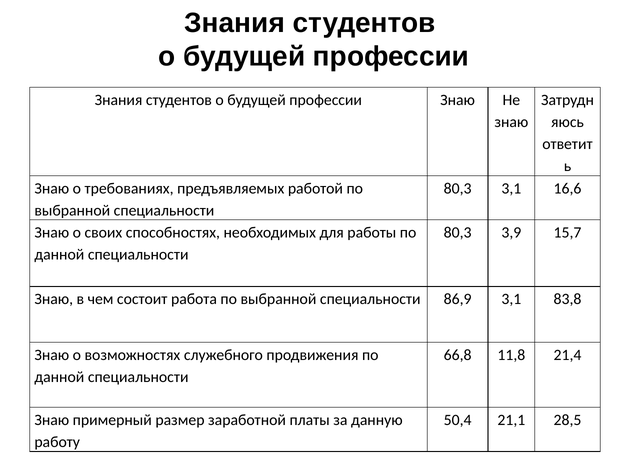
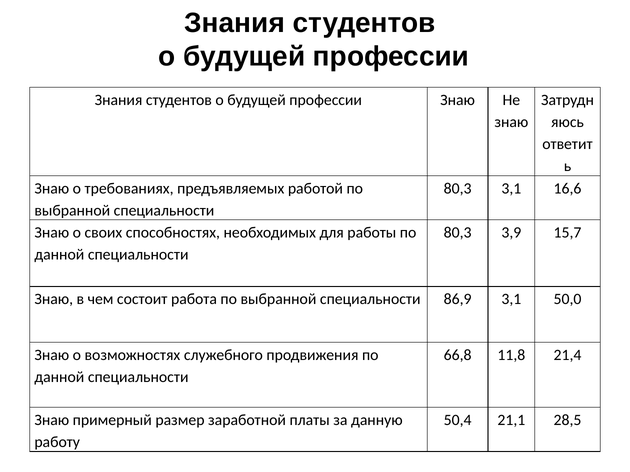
83,8: 83,8 -> 50,0
